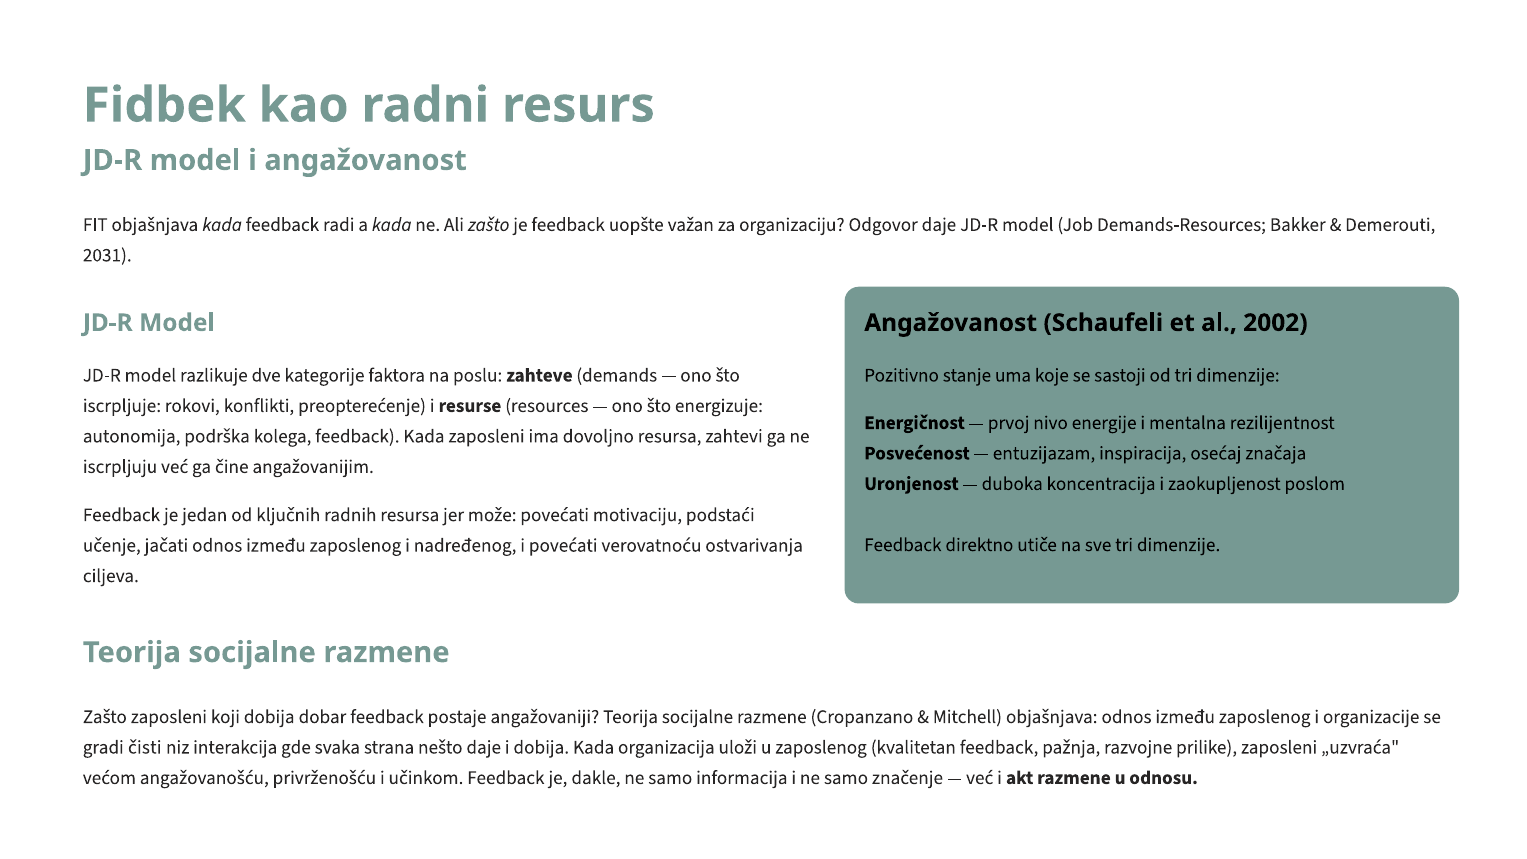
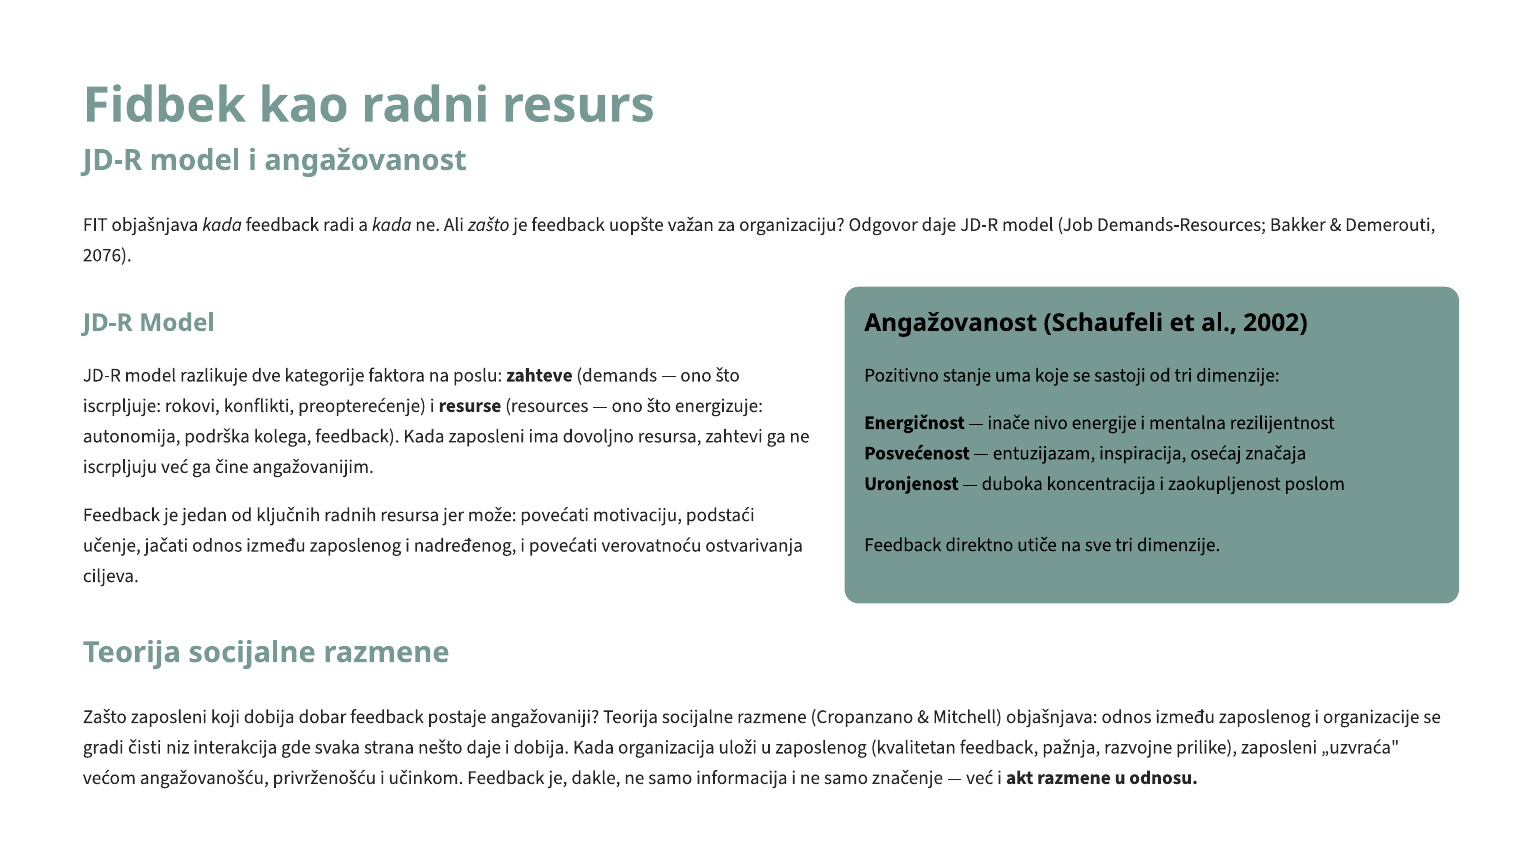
2031: 2031 -> 2076
prvoj: prvoj -> inače
